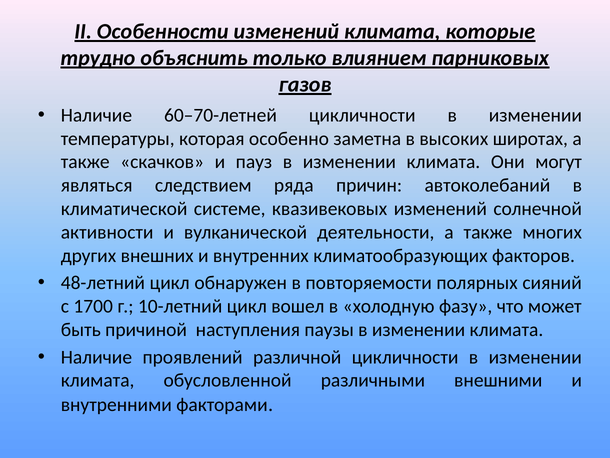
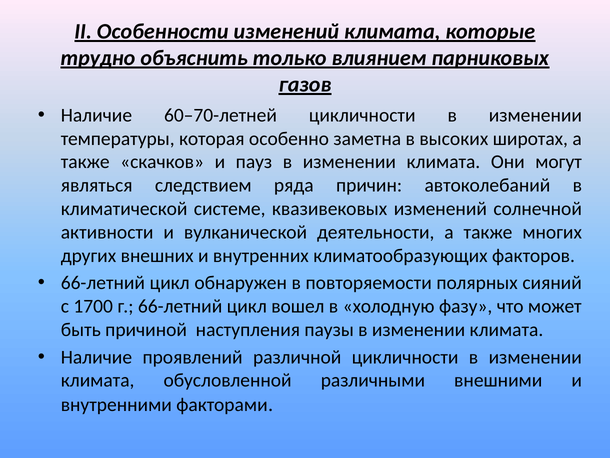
48-летний at (103, 283): 48-летний -> 66-летний
г 10-летний: 10-летний -> 66-летний
